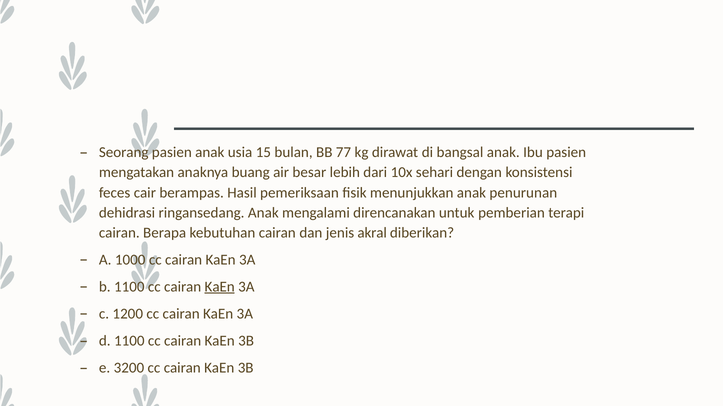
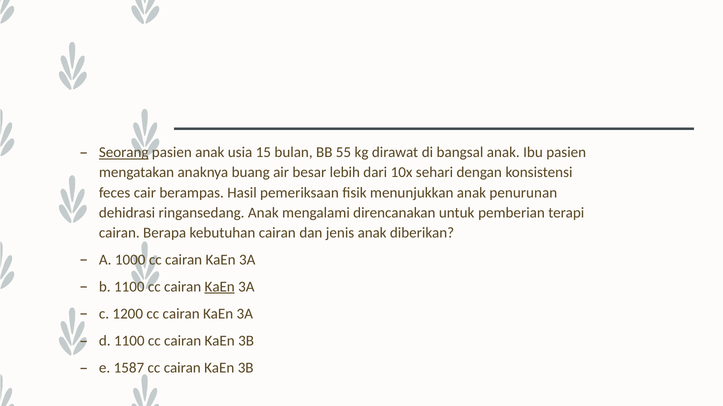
Seorang underline: none -> present
77: 77 -> 55
jenis akral: akral -> anak
3200: 3200 -> 1587
